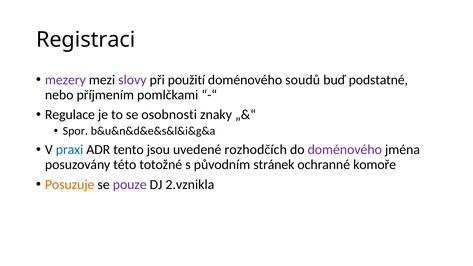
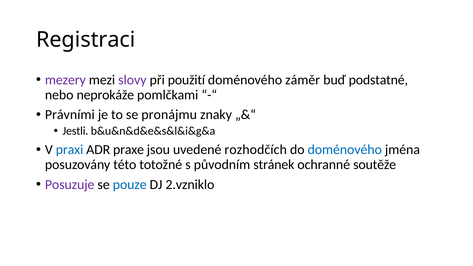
soudů: soudů -> záměr
příjmením: příjmením -> neprokáže
Regulace: Regulace -> Právními
osobnosti: osobnosti -> pronájmu
Spor: Spor -> Jestli
tento: tento -> praxe
doménového at (345, 150) colour: purple -> blue
komoře: komoře -> soutěže
Posuzuje colour: orange -> purple
pouze colour: purple -> blue
2.vznikla: 2.vznikla -> 2.vzniklo
